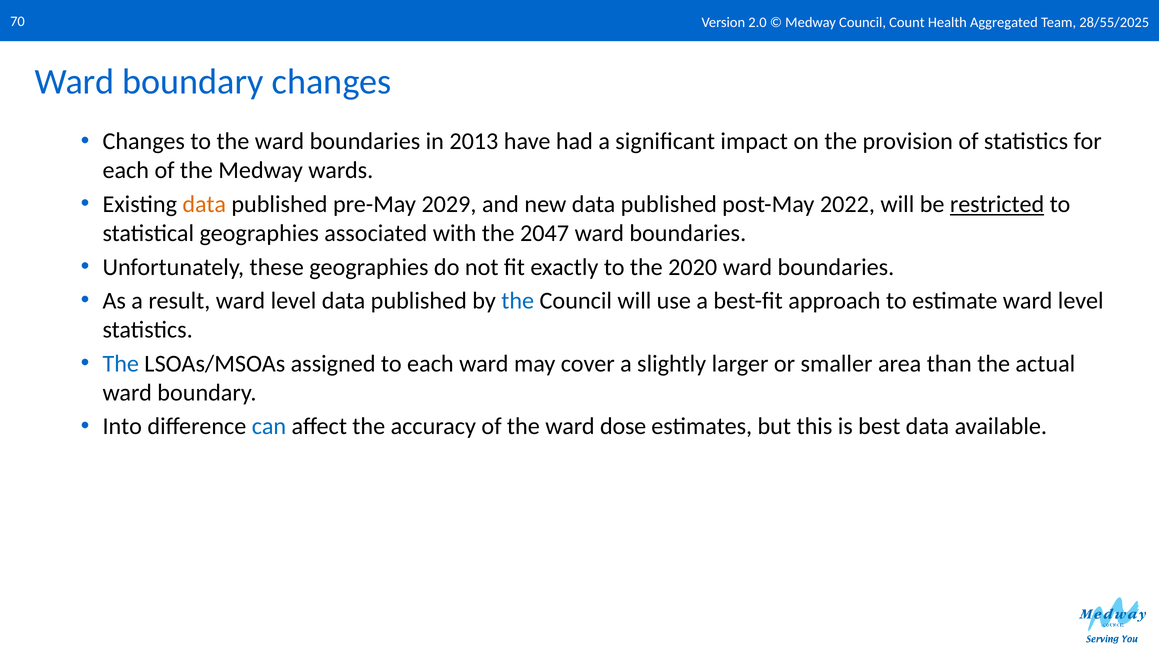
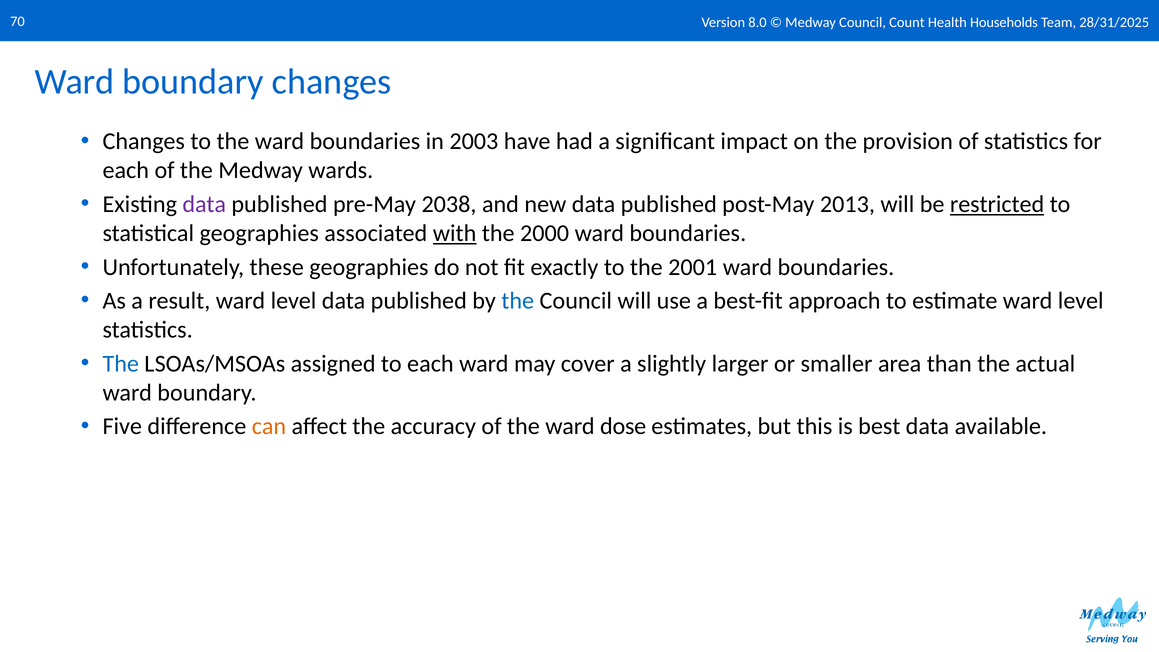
2.0: 2.0 -> 8.0
Aggregated: Aggregated -> Households
28/55/2025: 28/55/2025 -> 28/31/2025
2013: 2013 -> 2003
data at (204, 204) colour: orange -> purple
2029: 2029 -> 2038
2022: 2022 -> 2013
with underline: none -> present
2047: 2047 -> 2000
2020: 2020 -> 2001
Into: Into -> Five
can colour: blue -> orange
